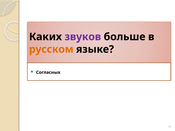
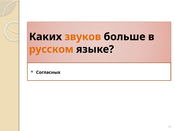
звуков colour: purple -> orange
